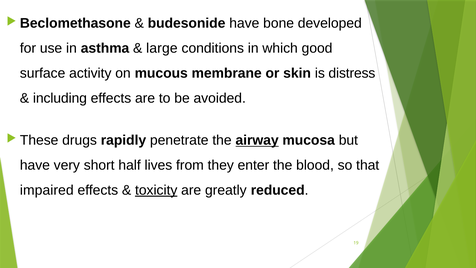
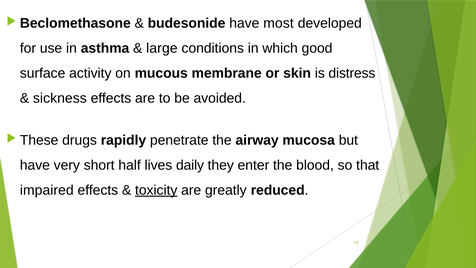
bone: bone -> most
including: including -> sickness
airway underline: present -> none
from: from -> daily
